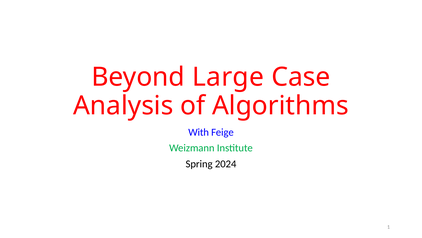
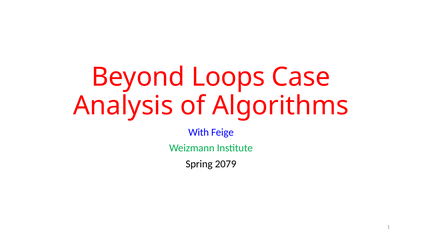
Large: Large -> Loops
2024: 2024 -> 2079
